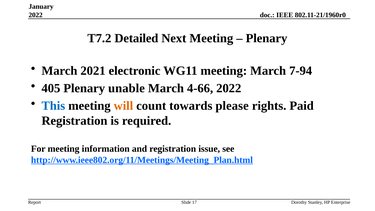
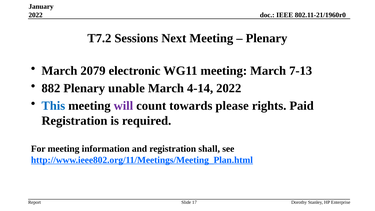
Detailed: Detailed -> Sessions
2021: 2021 -> 2079
7-94: 7-94 -> 7-13
405: 405 -> 882
4-66: 4-66 -> 4-14
will colour: orange -> purple
issue: issue -> shall
